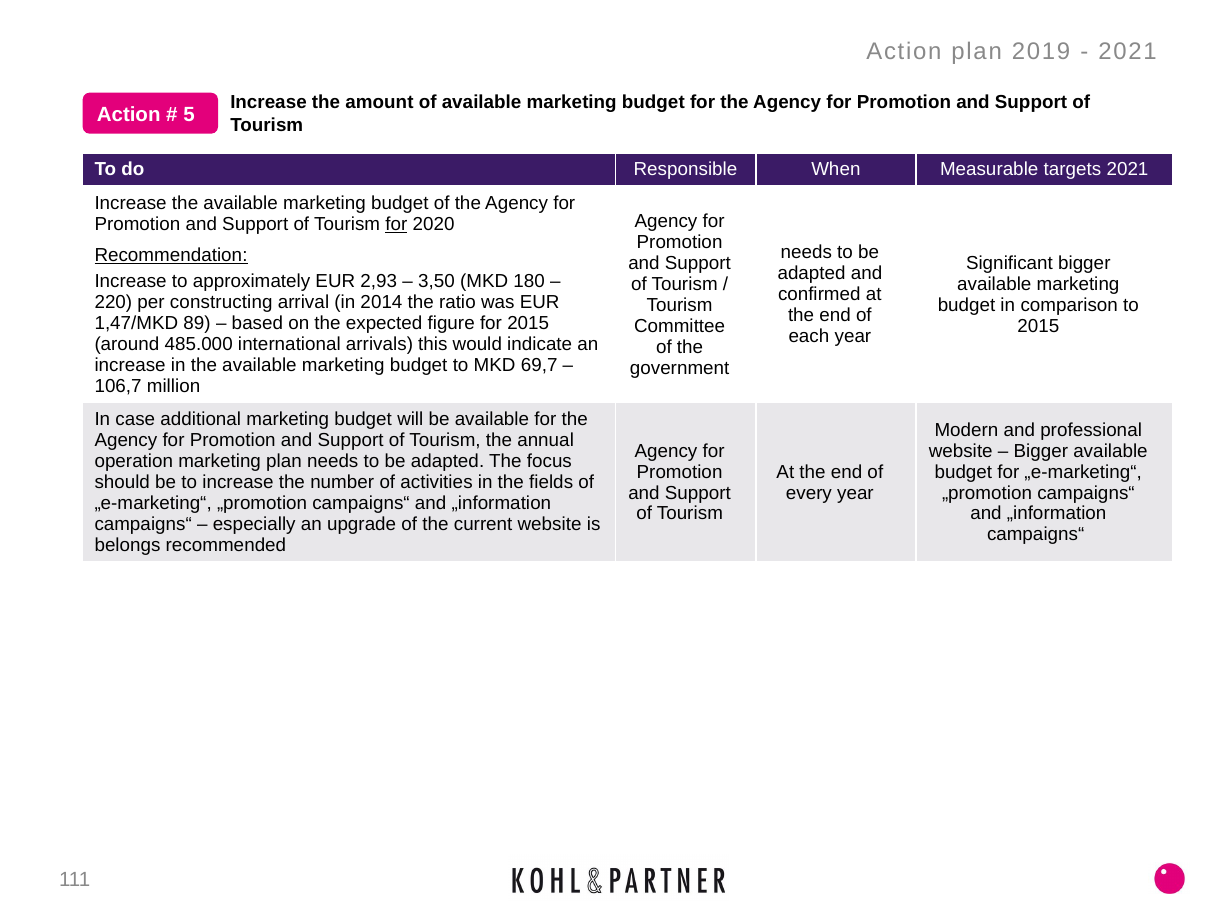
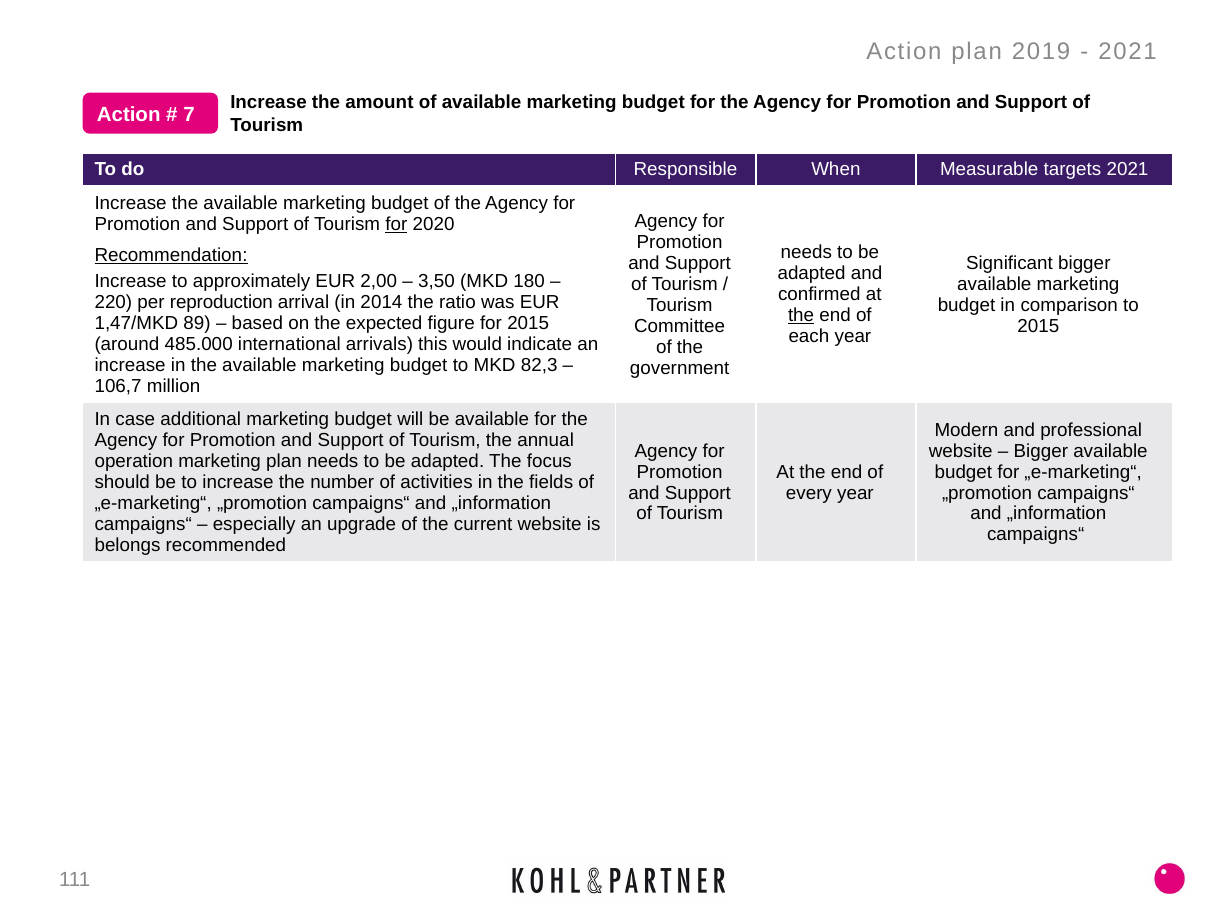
5: 5 -> 7
2,93: 2,93 -> 2,00
constructing: constructing -> reproduction
the at (801, 315) underline: none -> present
69,7: 69,7 -> 82,3
